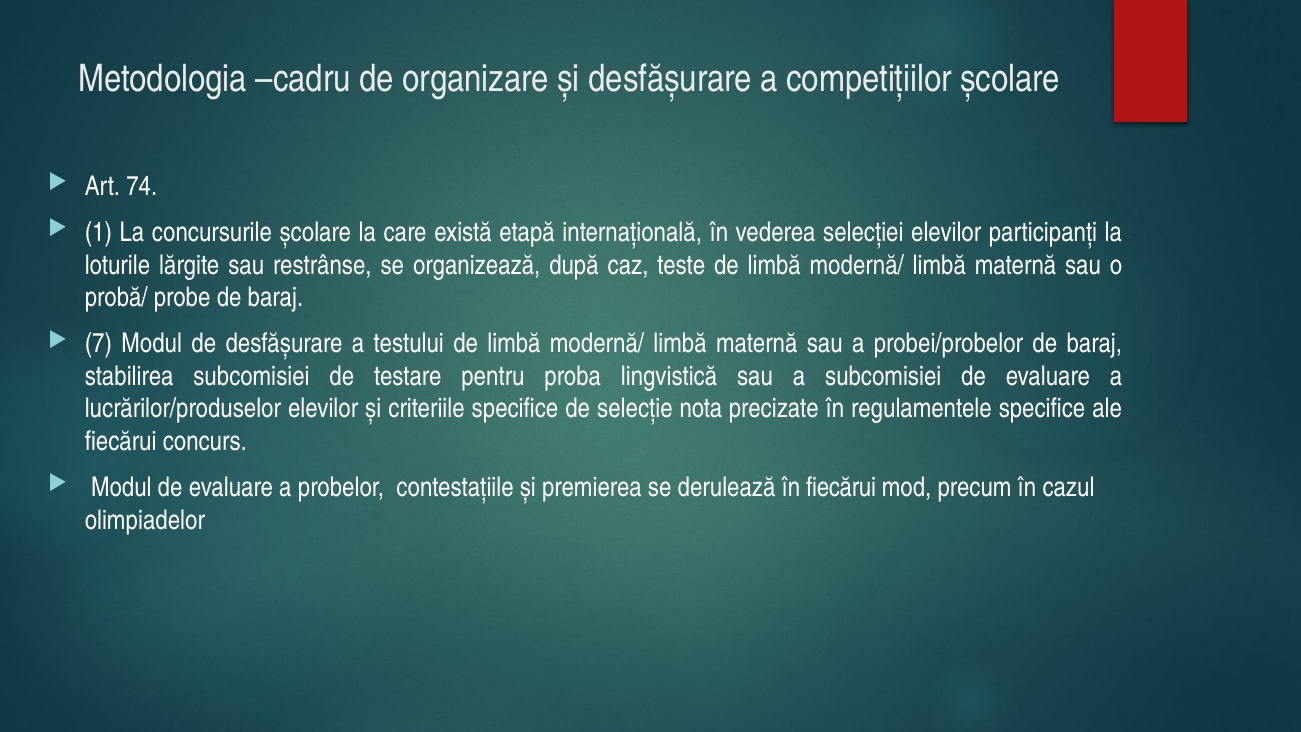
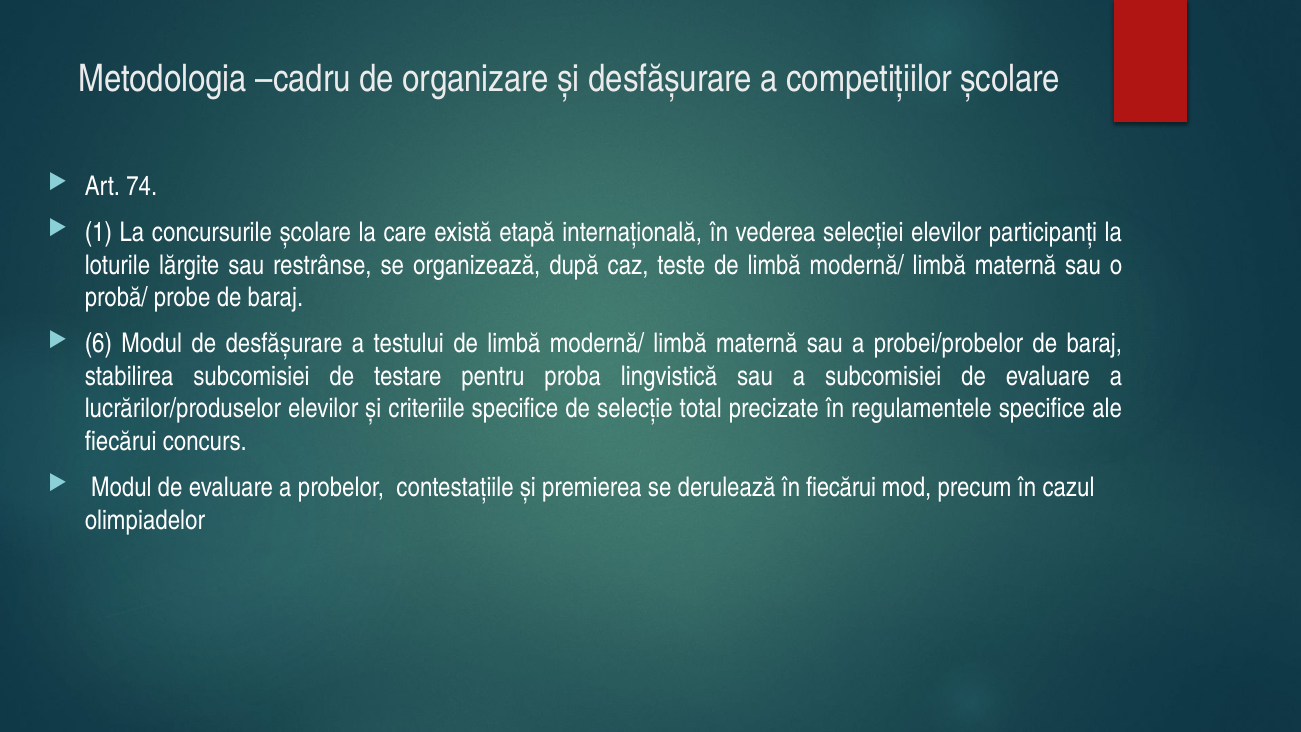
7: 7 -> 6
nota: nota -> total
